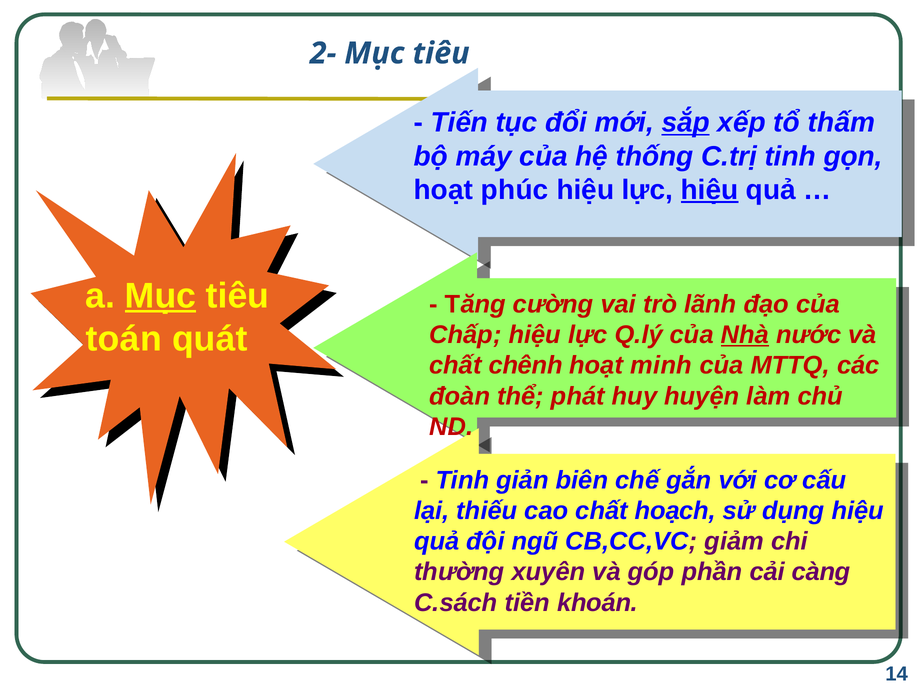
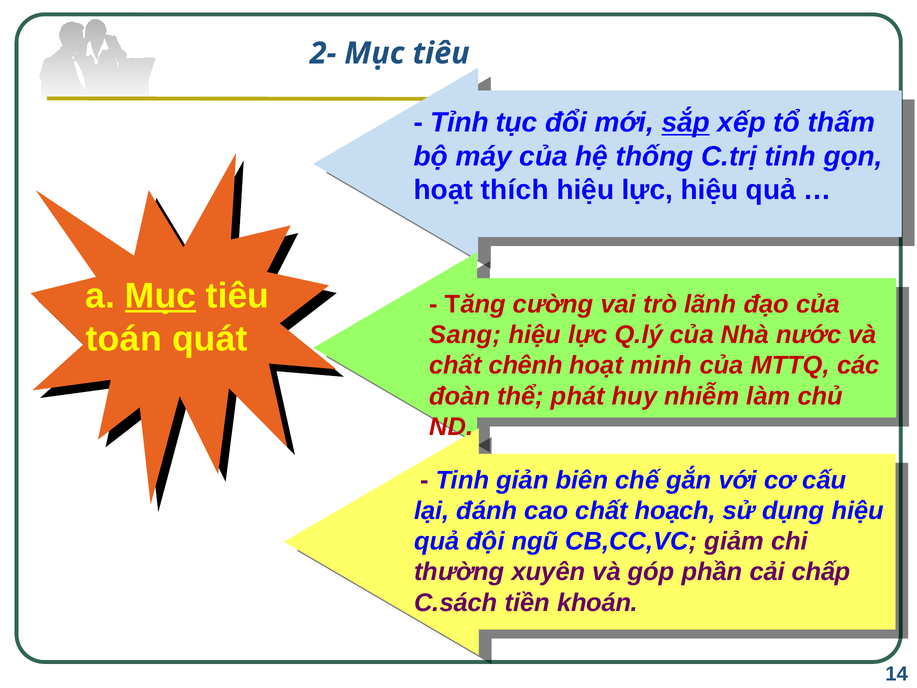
Tiến: Tiến -> Tỉnh
phúc: phúc -> thích
hiệu at (710, 190) underline: present -> none
Chấp: Chấp -> Sang
Nhà underline: present -> none
huyện: huyện -> nhiễm
thiếu: thiếu -> đánh
càng: càng -> chấp
